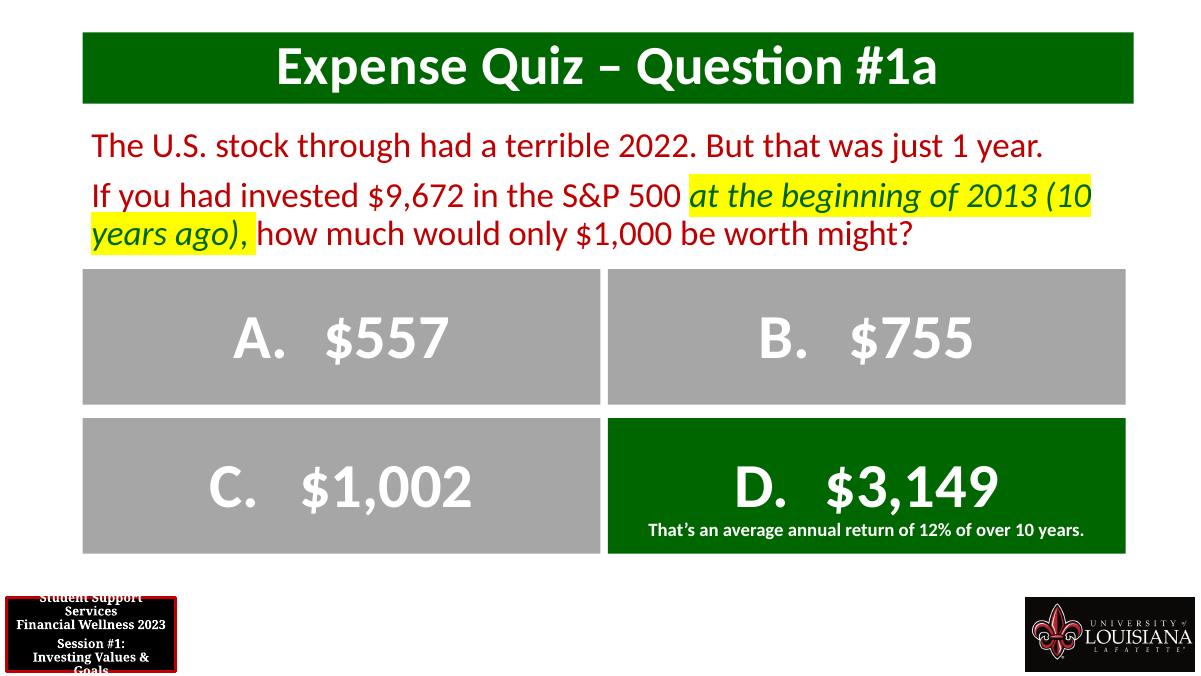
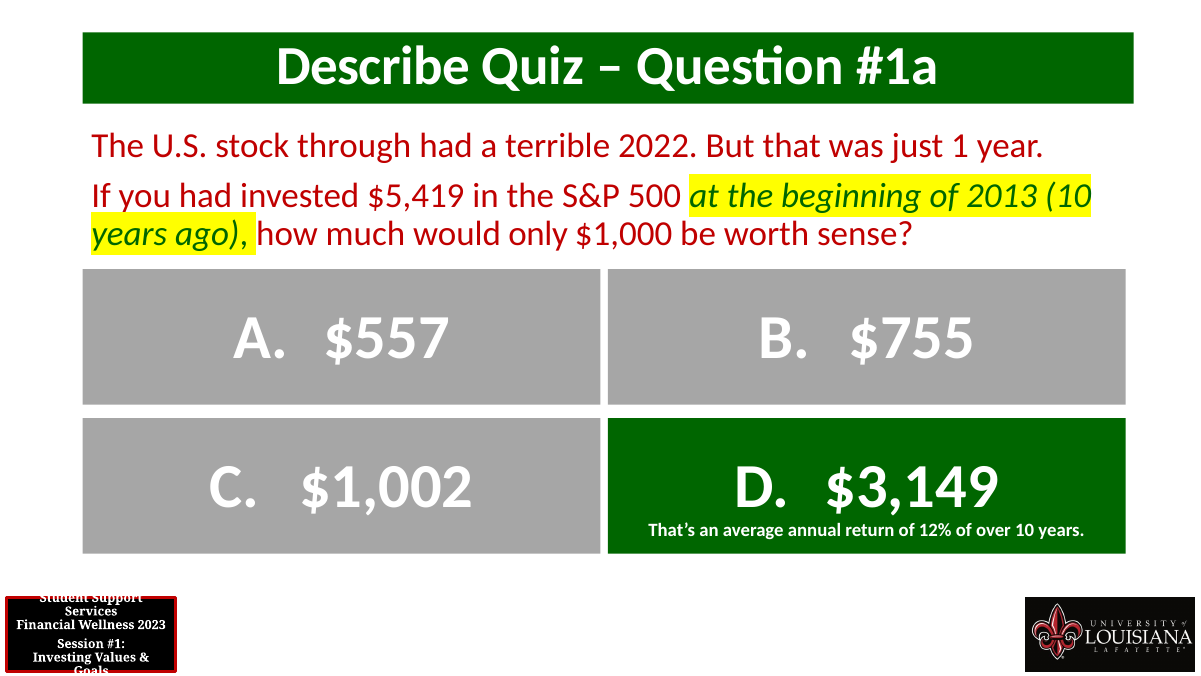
Expense: Expense -> Describe
$9,672: $9,672 -> $5,419
might: might -> sense
